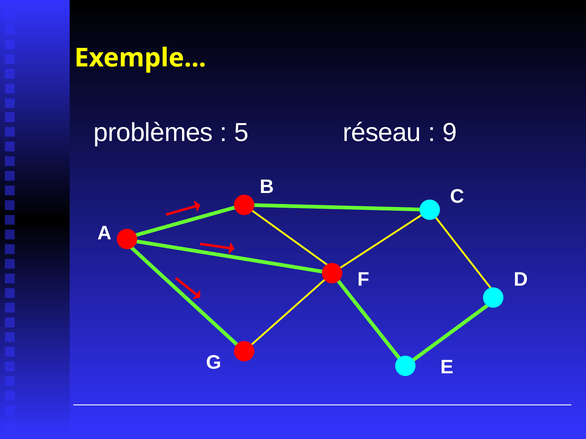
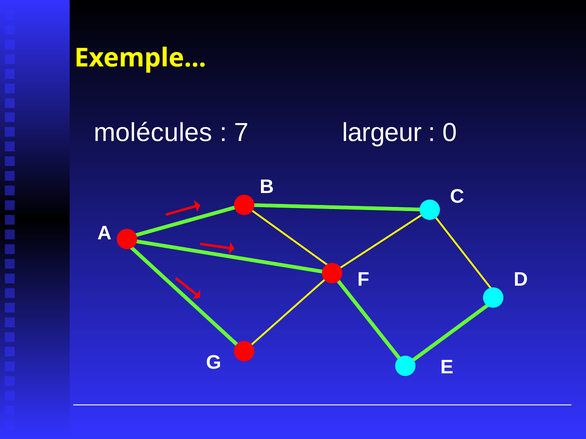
problèmes: problèmes -> molécules
5: 5 -> 7
réseau: réseau -> largeur
9: 9 -> 0
